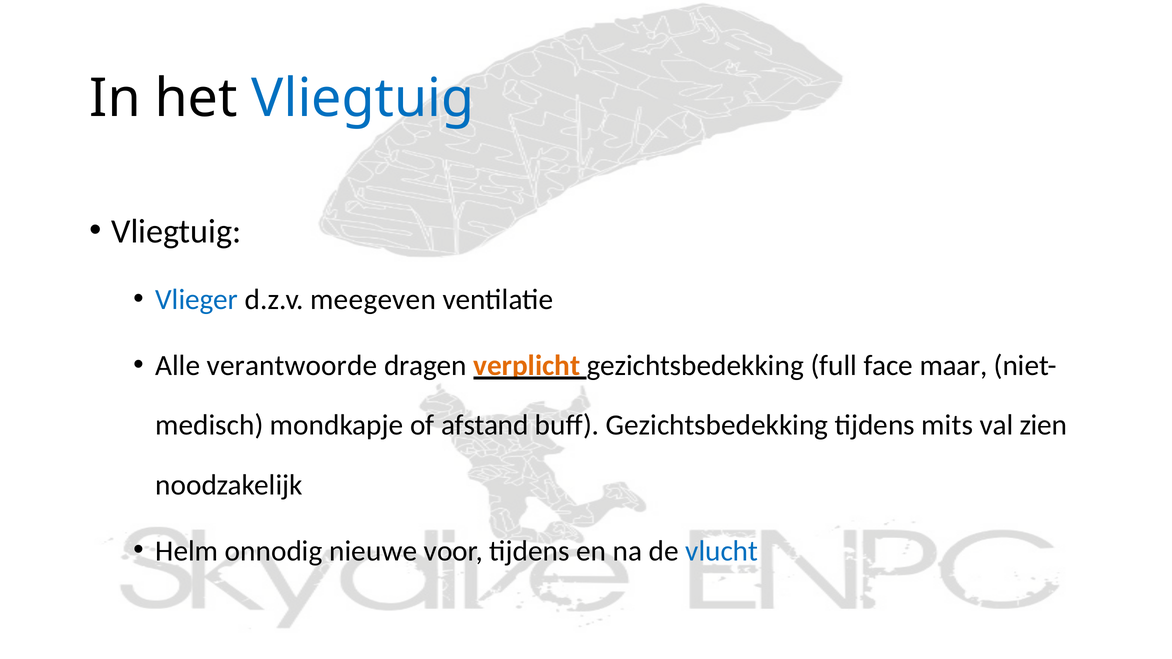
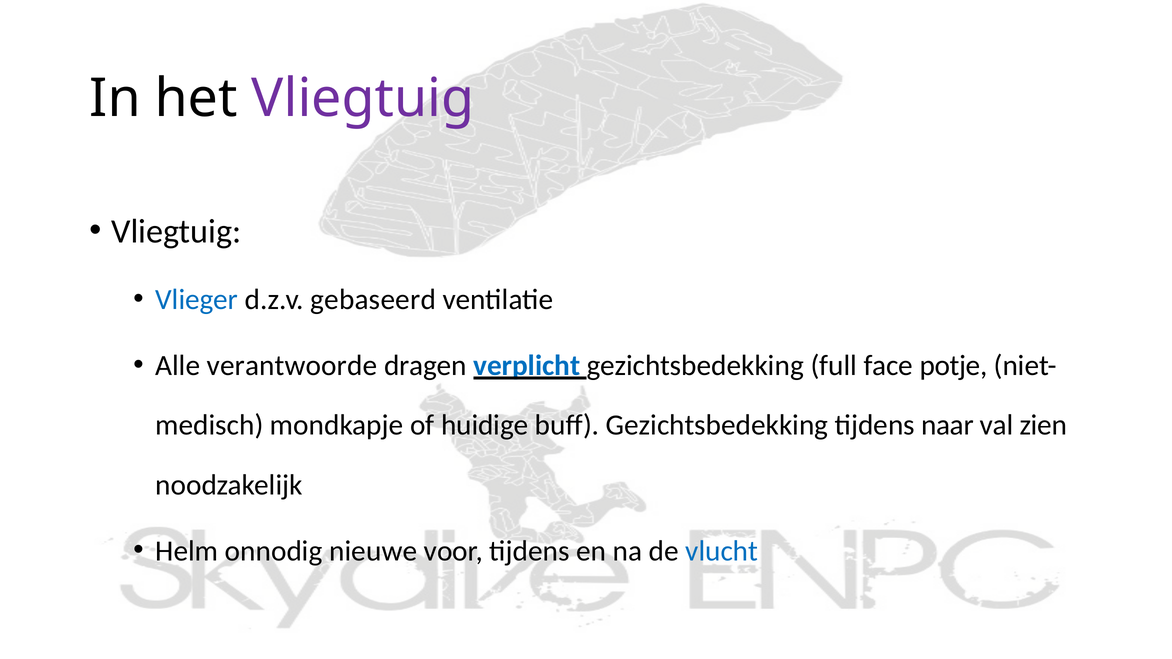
Vliegtuig at (363, 98) colour: blue -> purple
meegeven: meegeven -> gebaseerd
verplicht colour: orange -> blue
maar: maar -> potje
afstand: afstand -> huidige
mits: mits -> naar
